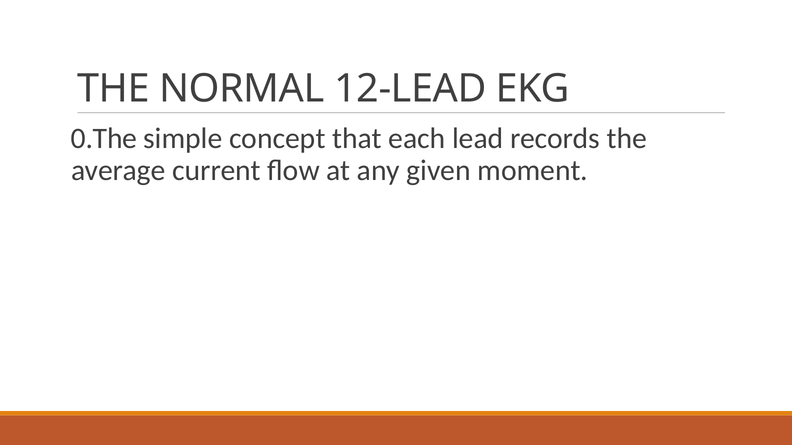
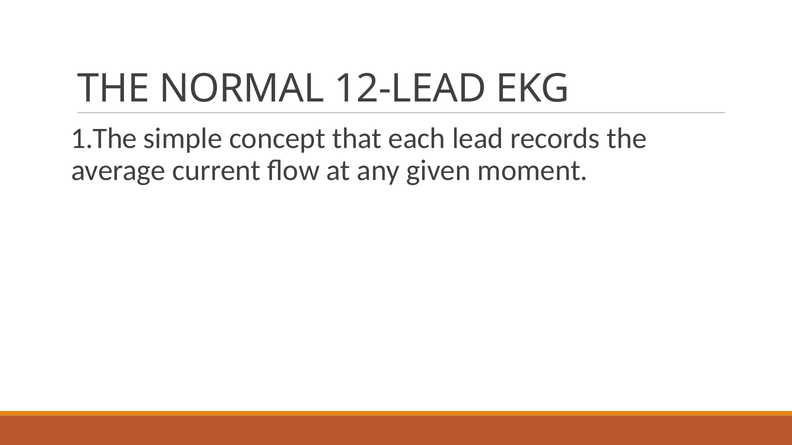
0.The: 0.The -> 1.The
